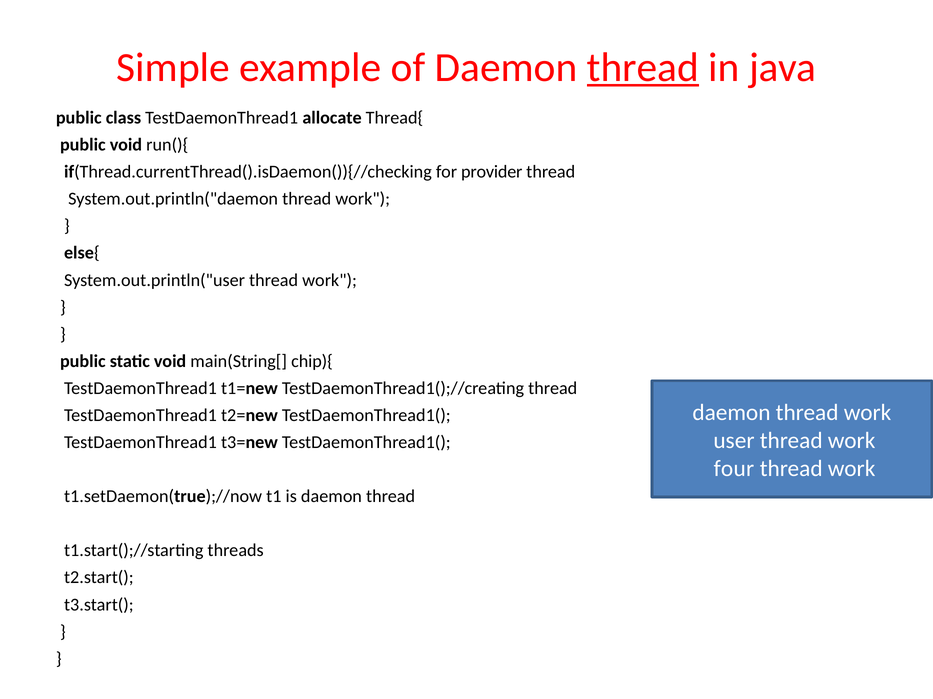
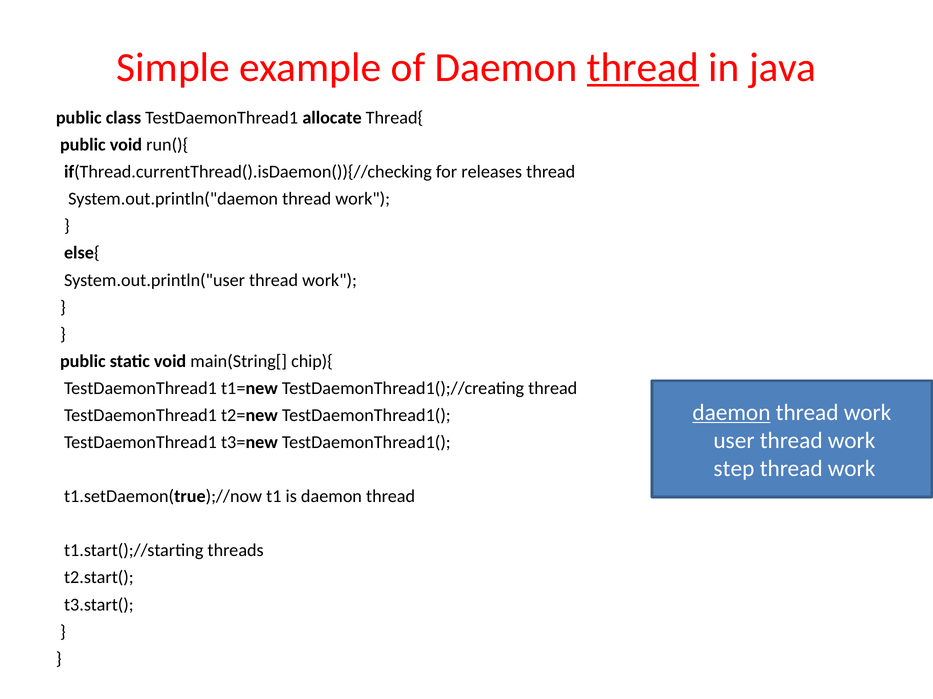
provider: provider -> releases
daemon at (731, 413) underline: none -> present
four: four -> step
